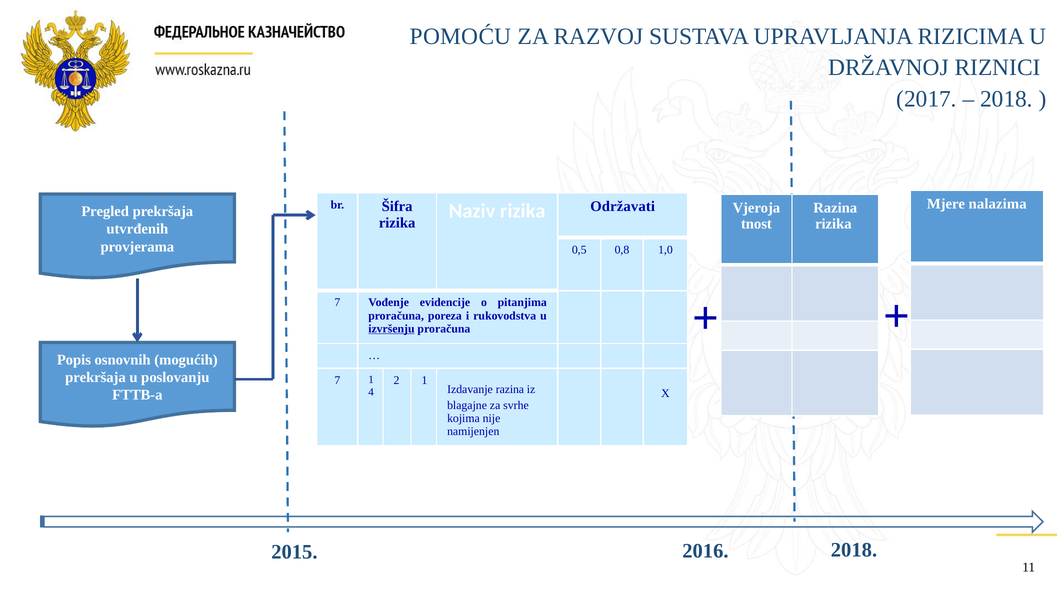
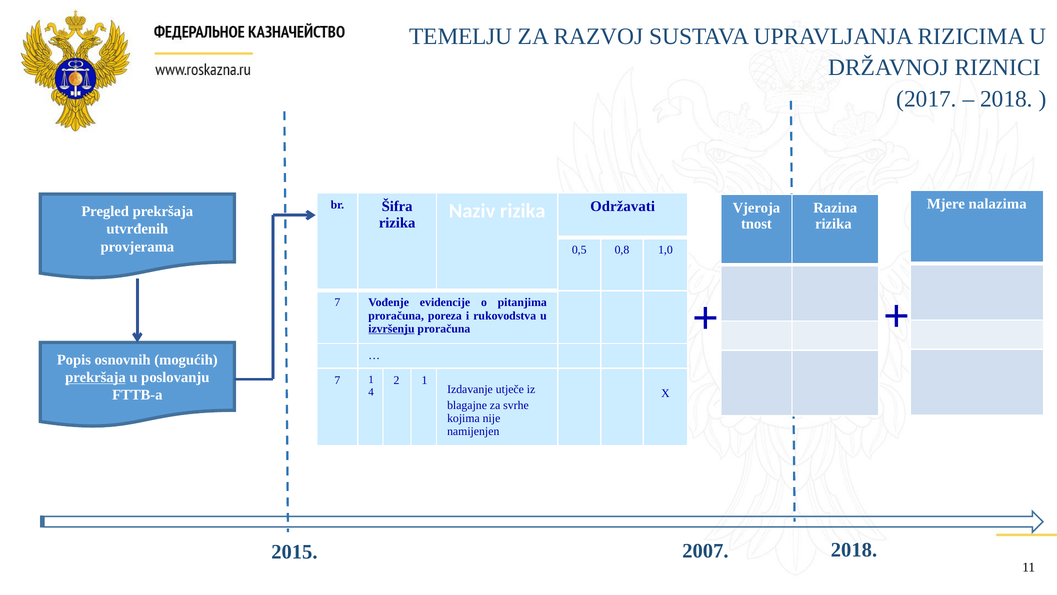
POMOĆU: POMOĆU -> TEMELJU
prekršaja at (95, 377) underline: none -> present
Izdavanje razina: razina -> utječe
2016: 2016 -> 2007
